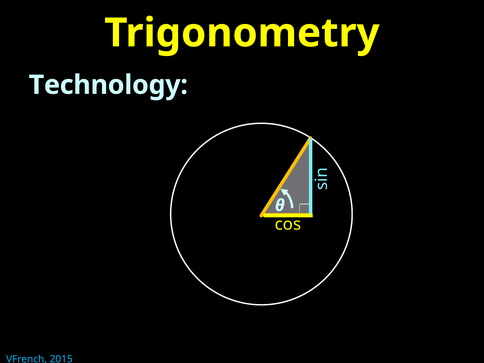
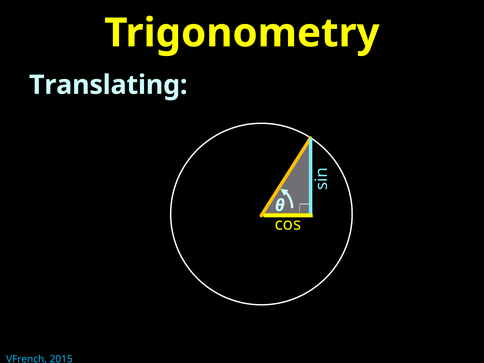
Technology: Technology -> Translating
